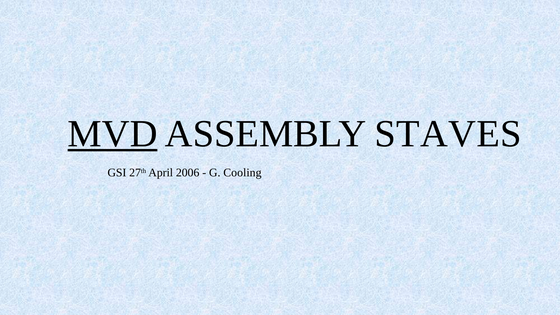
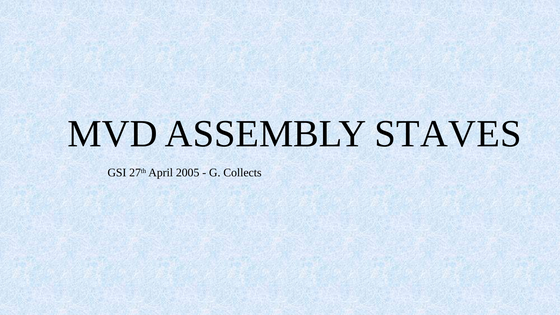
MVD underline: present -> none
2006: 2006 -> 2005
Cooling: Cooling -> Collects
